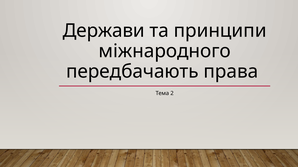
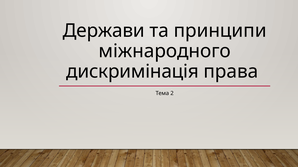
передбачають: передбачають -> дискримінація
